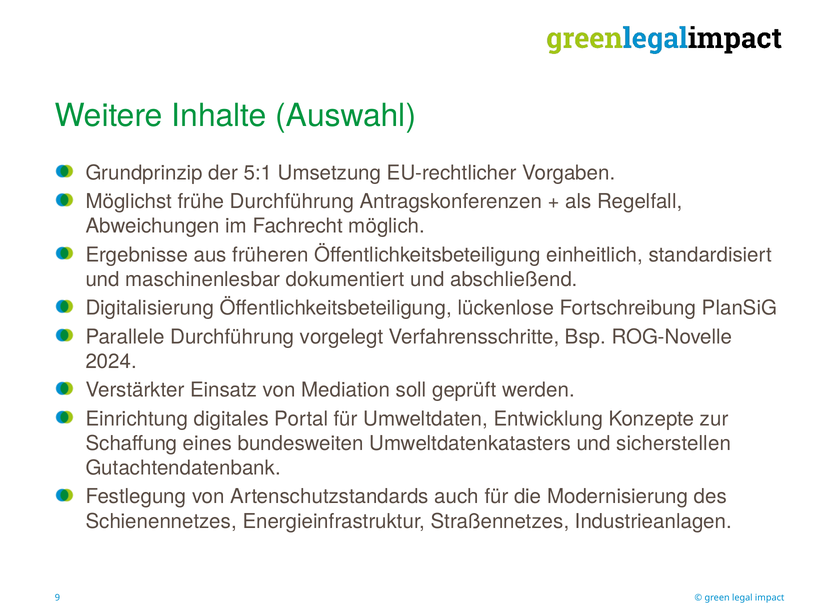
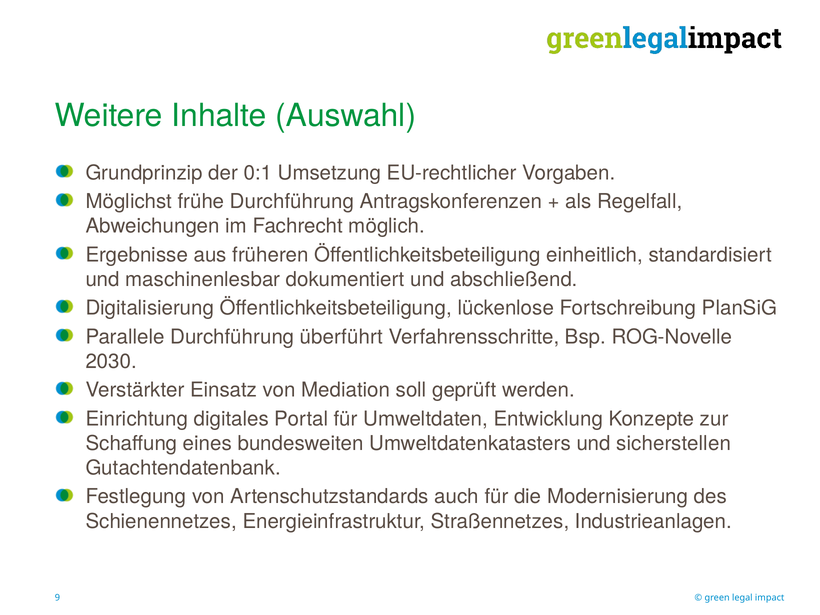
5:1: 5:1 -> 0:1
vorgelegt: vorgelegt -> überführt
2024: 2024 -> 2030
